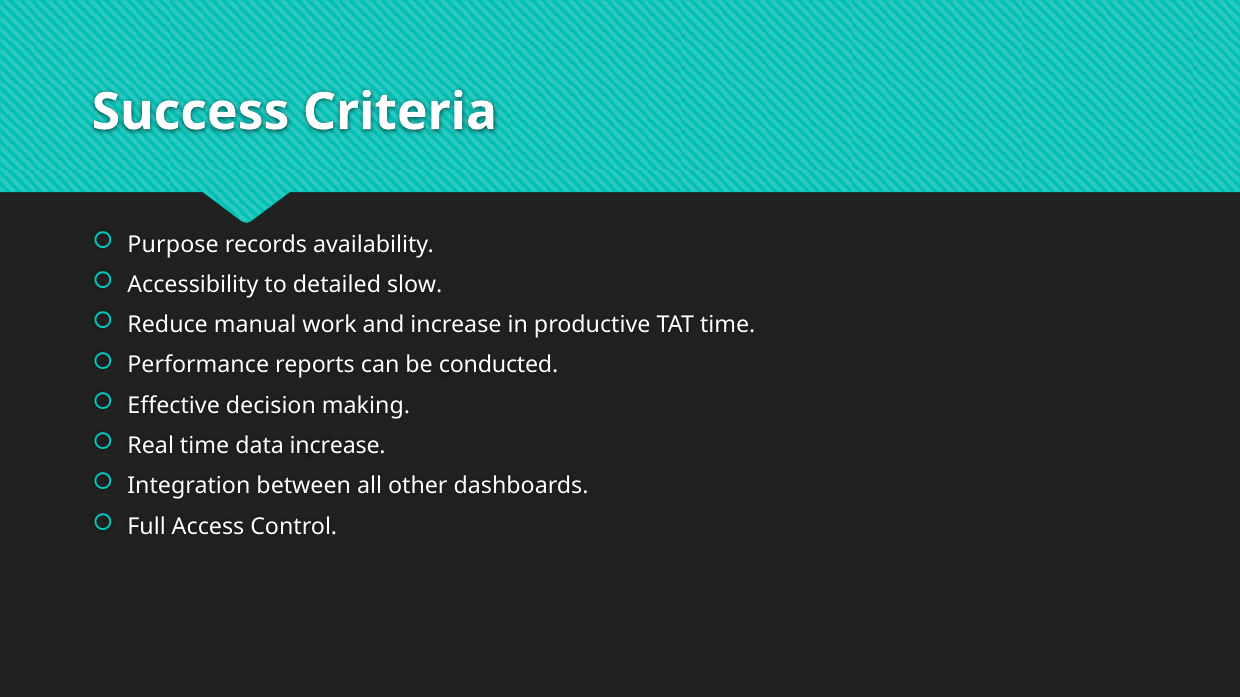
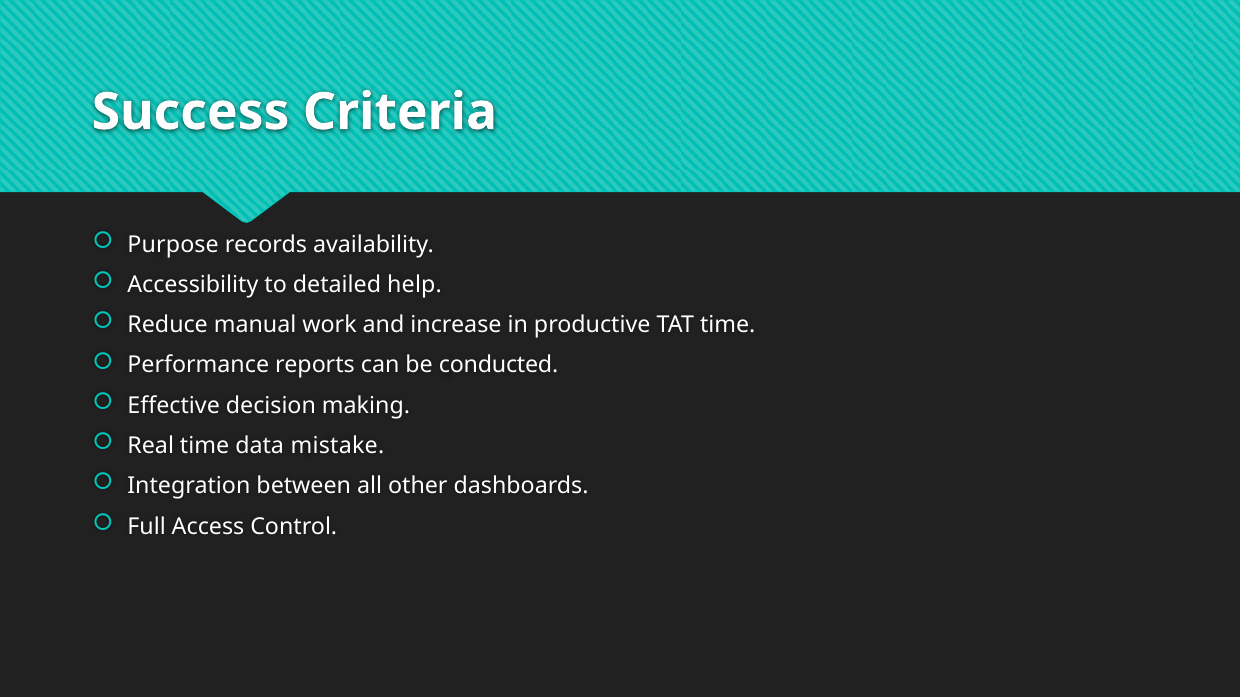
slow: slow -> help
data increase: increase -> mistake
